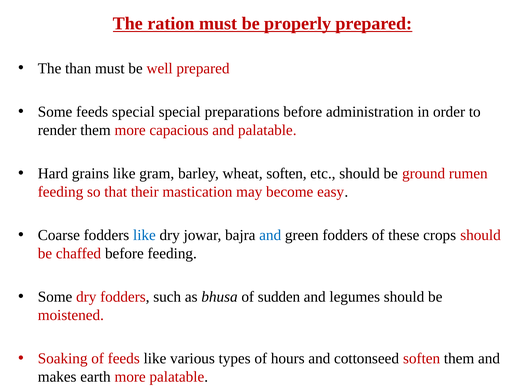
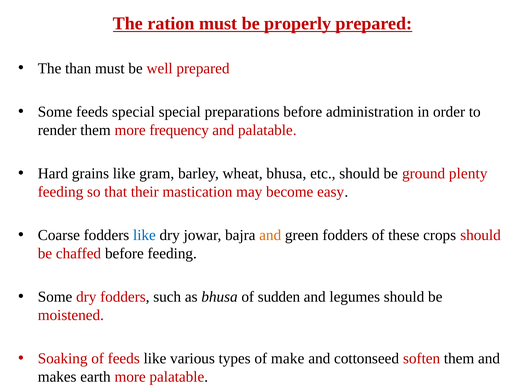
capacious: capacious -> frequency
wheat soften: soften -> bhusa
rumen: rumen -> plenty
and at (270, 235) colour: blue -> orange
hours: hours -> make
